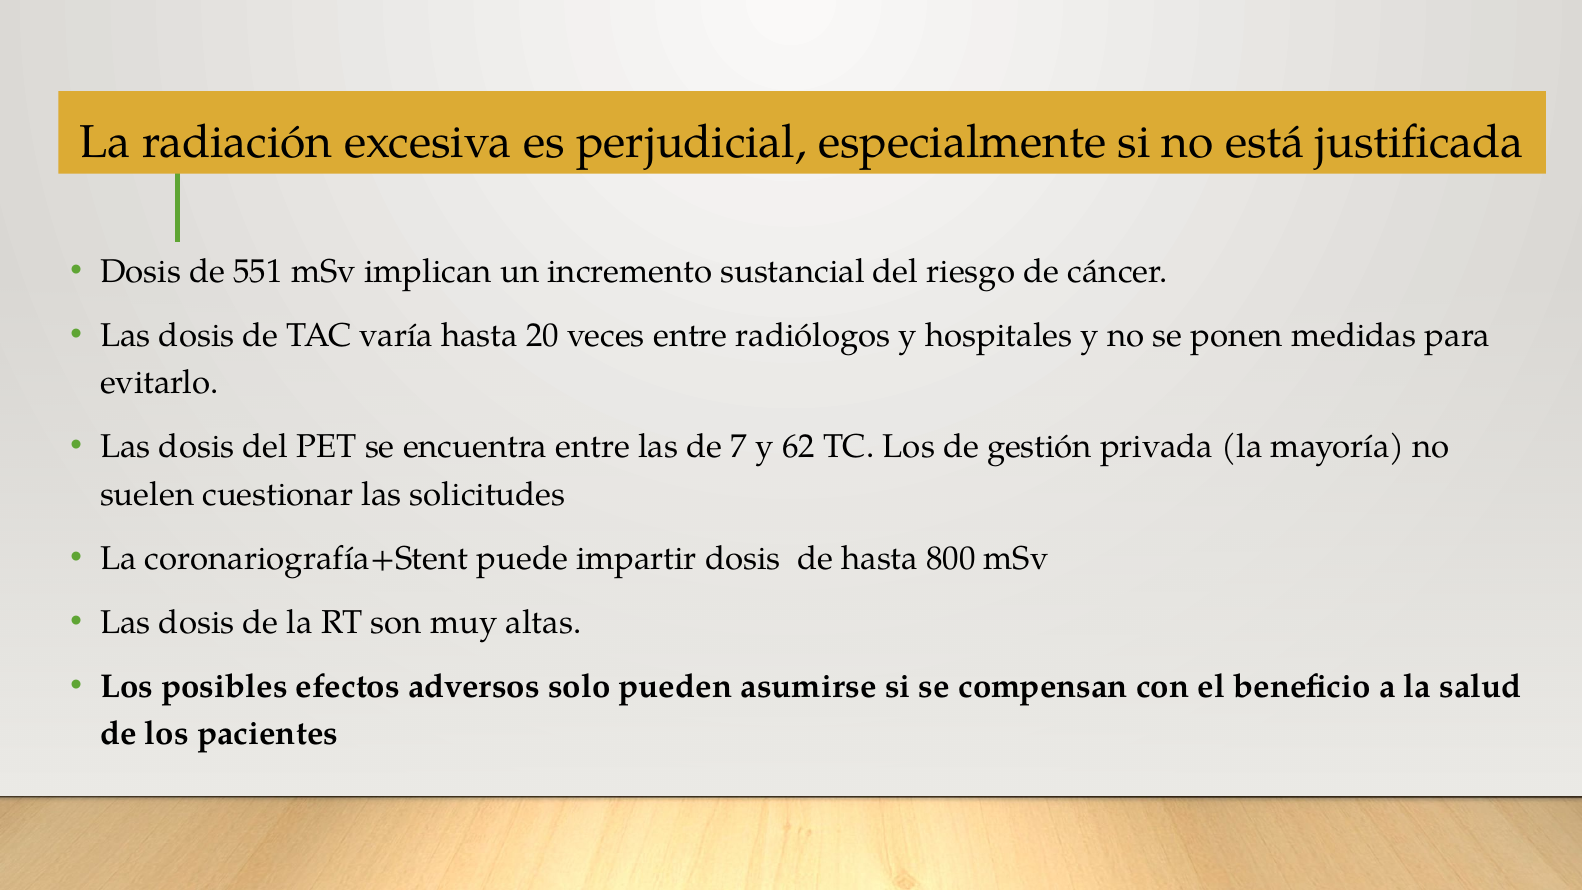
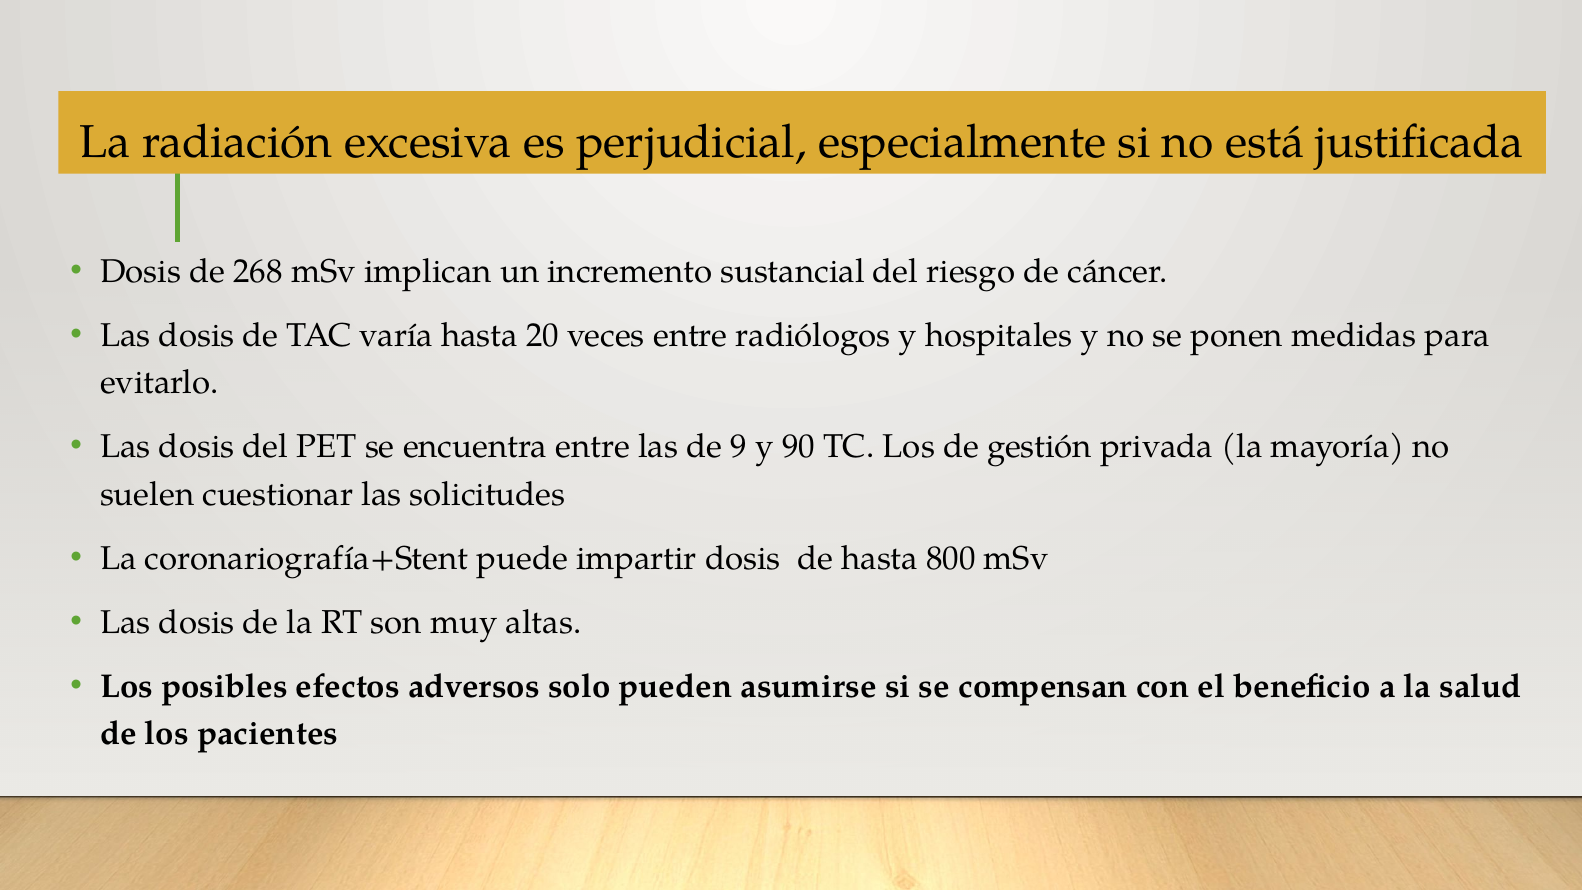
551: 551 -> 268
7: 7 -> 9
62: 62 -> 90
